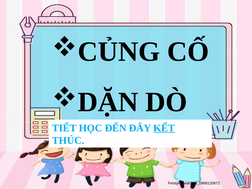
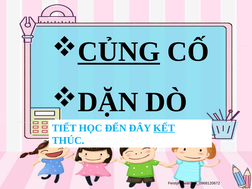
CỦNG underline: none -> present
